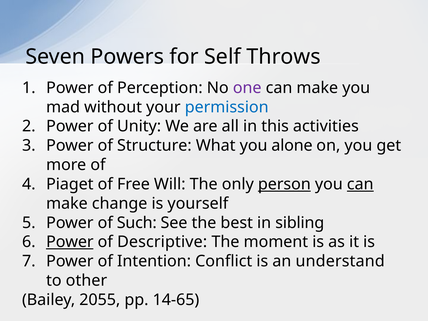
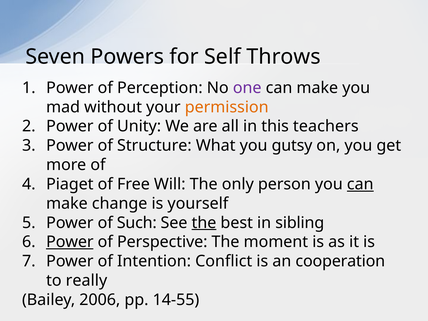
permission colour: blue -> orange
activities: activities -> teachers
alone: alone -> gutsy
person underline: present -> none
the at (204, 223) underline: none -> present
Descriptive: Descriptive -> Perspective
understand: understand -> cooperation
other: other -> really
2055: 2055 -> 2006
14-65: 14-65 -> 14-55
